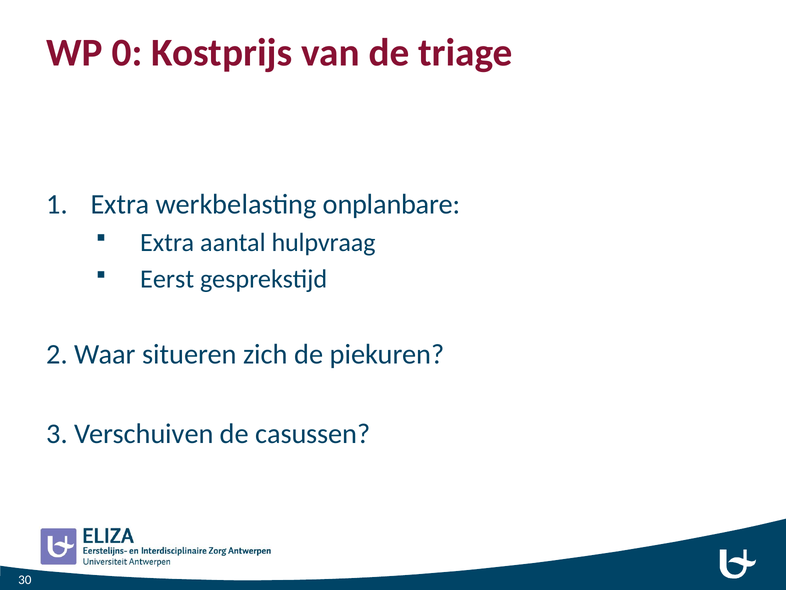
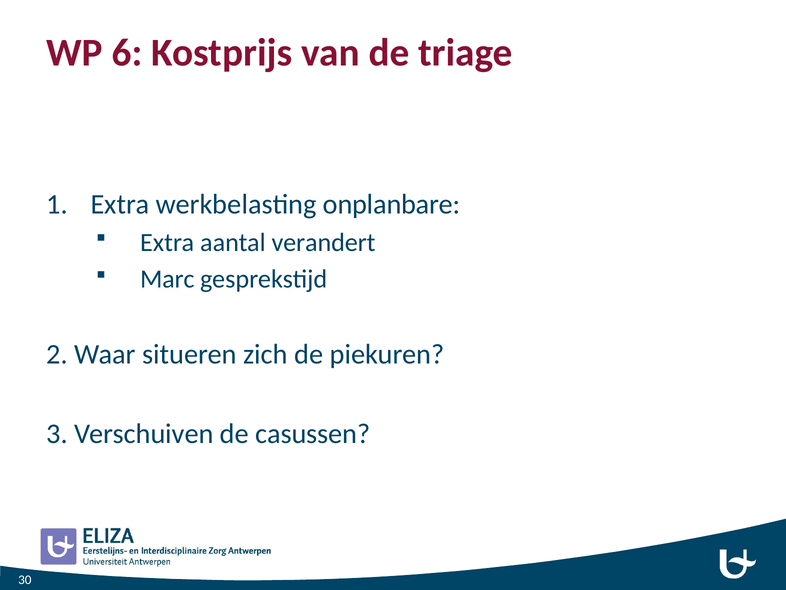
0: 0 -> 6
hulpvraag: hulpvraag -> verandert
Eerst: Eerst -> Marc
